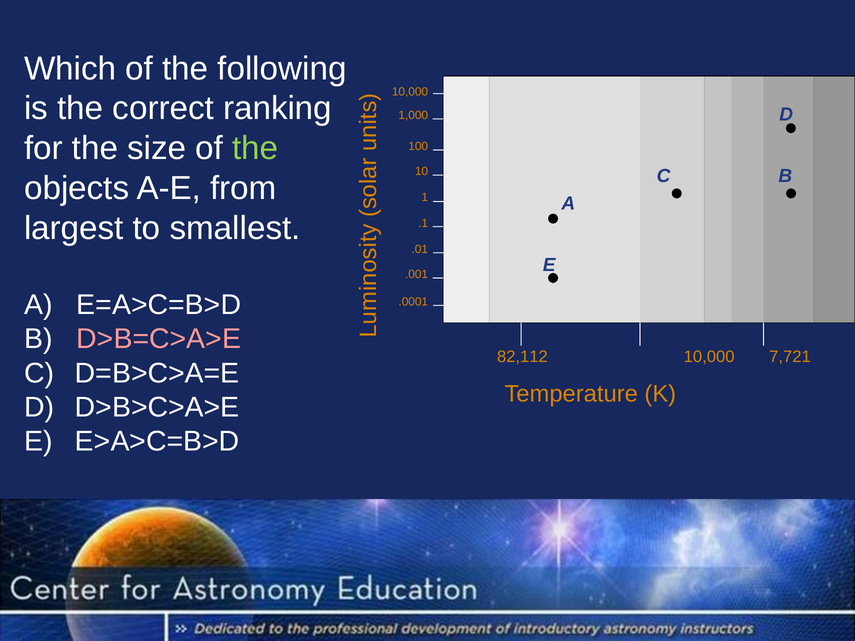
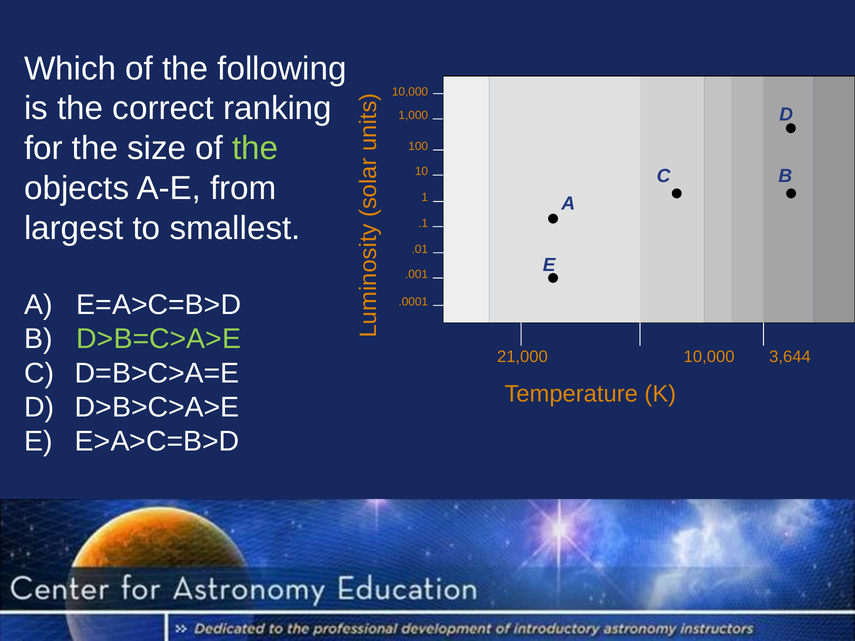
D>B=C>A>E colour: pink -> light green
82,112: 82,112 -> 21,000
7,721: 7,721 -> 3,644
